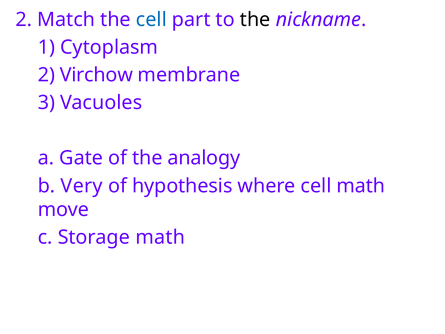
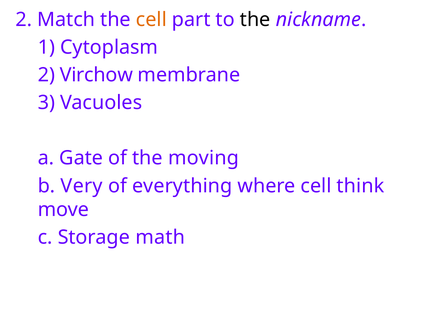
cell at (151, 20) colour: blue -> orange
analogy: analogy -> moving
hypothesis: hypothesis -> everything
cell math: math -> think
